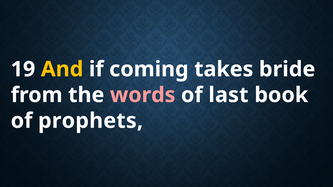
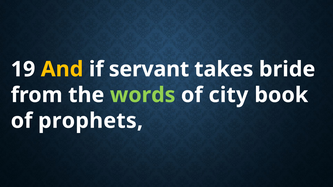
coming: coming -> servant
words colour: pink -> light green
last: last -> city
